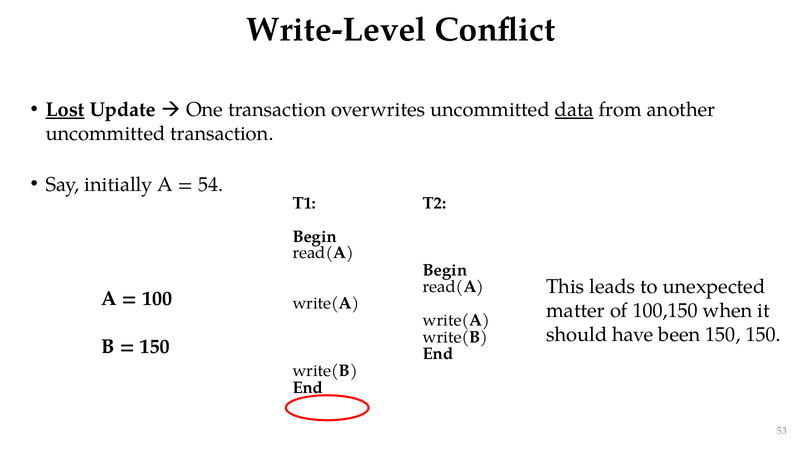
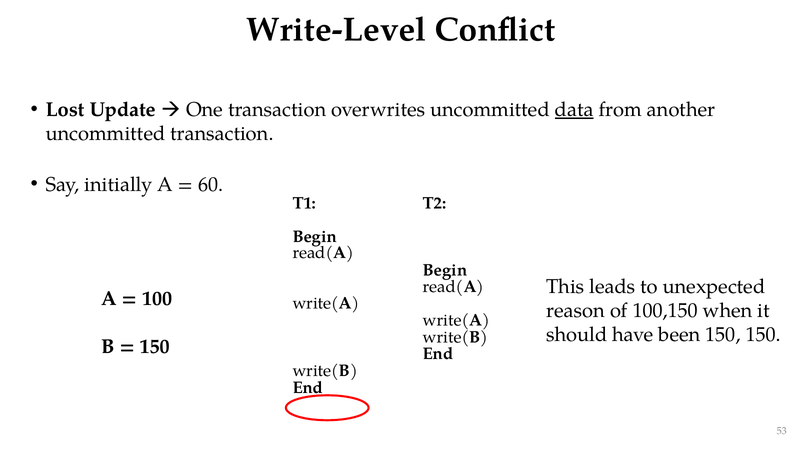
Lost underline: present -> none
54: 54 -> 60
matter: matter -> reason
